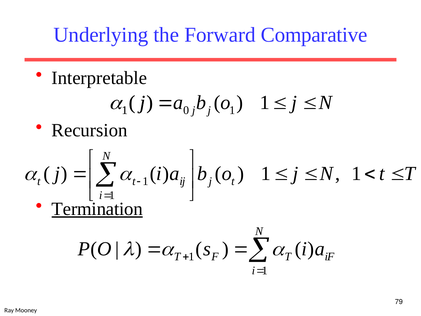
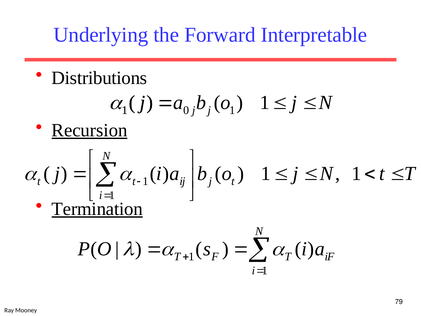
Comparative: Comparative -> Interpretable
Interpretable: Interpretable -> Distributions
Recursion underline: none -> present
